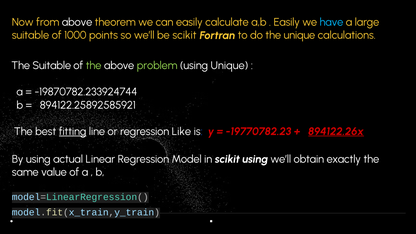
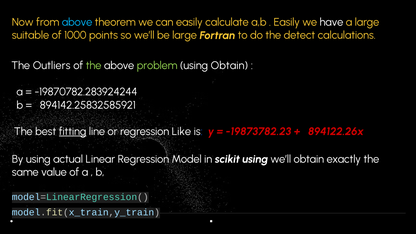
above at (77, 22) colour: white -> light blue
have colour: light blue -> white
be scikit: scikit -> large
the unique: unique -> detect
The Suitable: Suitable -> Outliers
using Unique: Unique -> Obtain
-19870782.233924744: -19870782.233924744 -> -19870782.283924244
894122.25892585921: 894122.25892585921 -> 894142.25832585921
-19770782.23: -19770782.23 -> -19873782.23
894122.26x underline: present -> none
